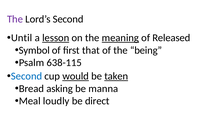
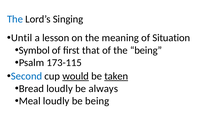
The at (15, 19) colour: purple -> blue
Lord’s Second: Second -> Singing
lesson underline: present -> none
meaning underline: present -> none
Released: Released -> Situation
638-115: 638-115 -> 173-115
Bread asking: asking -> loudly
manna: manna -> always
be direct: direct -> being
